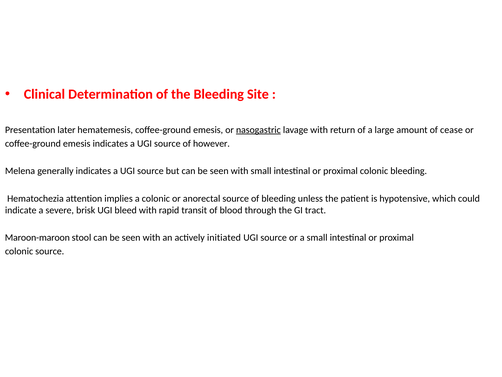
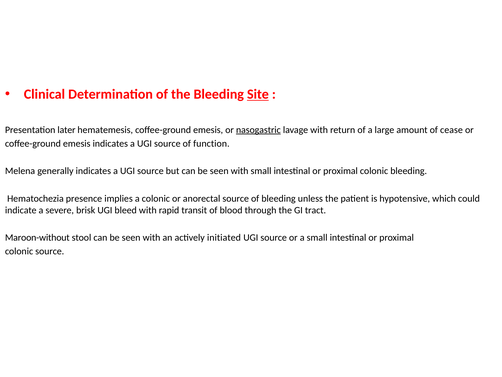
Site underline: none -> present
however: however -> function
attention: attention -> presence
Maroon-maroon: Maroon-maroon -> Maroon-without
